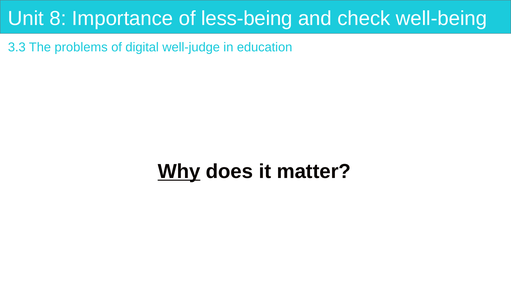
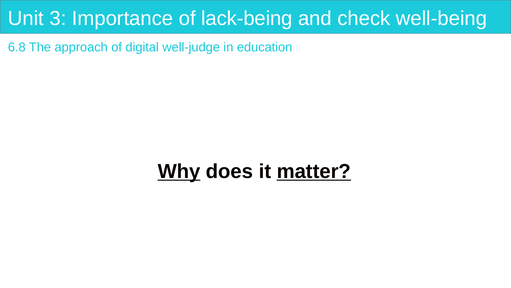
8: 8 -> 3
less-being: less-being -> lack-being
3.3: 3.3 -> 6.8
problems: problems -> approach
matter underline: none -> present
